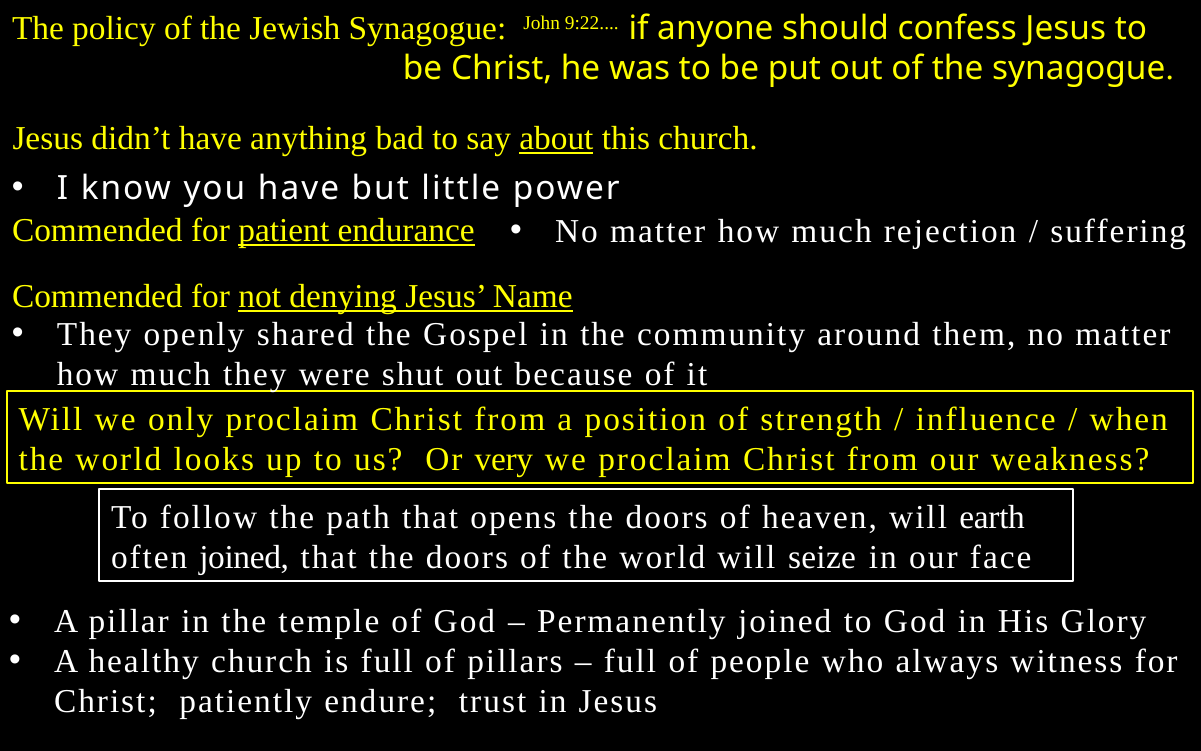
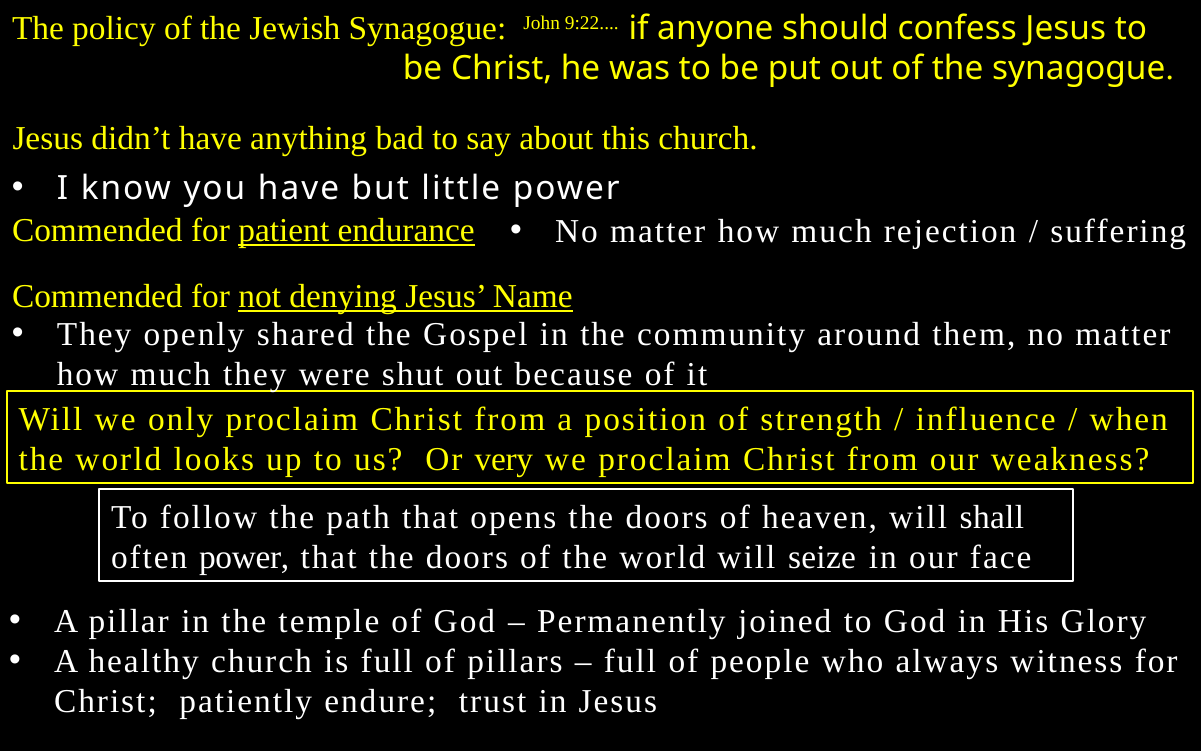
about underline: present -> none
earth: earth -> shall
often joined: joined -> power
